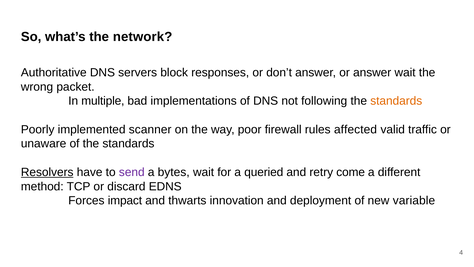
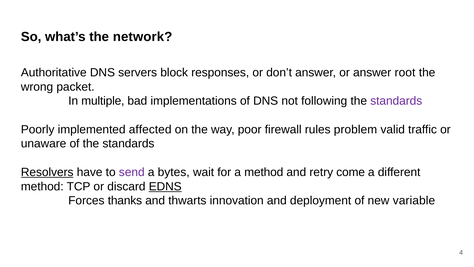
answer wait: wait -> root
standards at (396, 101) colour: orange -> purple
scanner: scanner -> affected
affected: affected -> problem
a queried: queried -> method
EDNS underline: none -> present
impact: impact -> thanks
